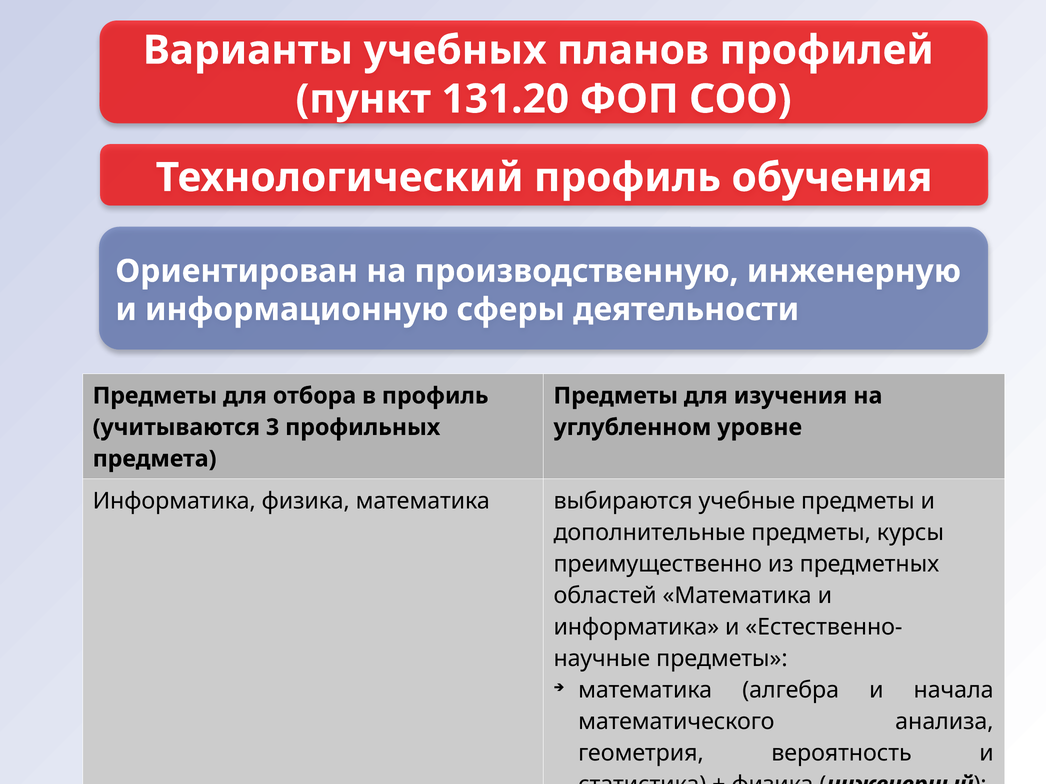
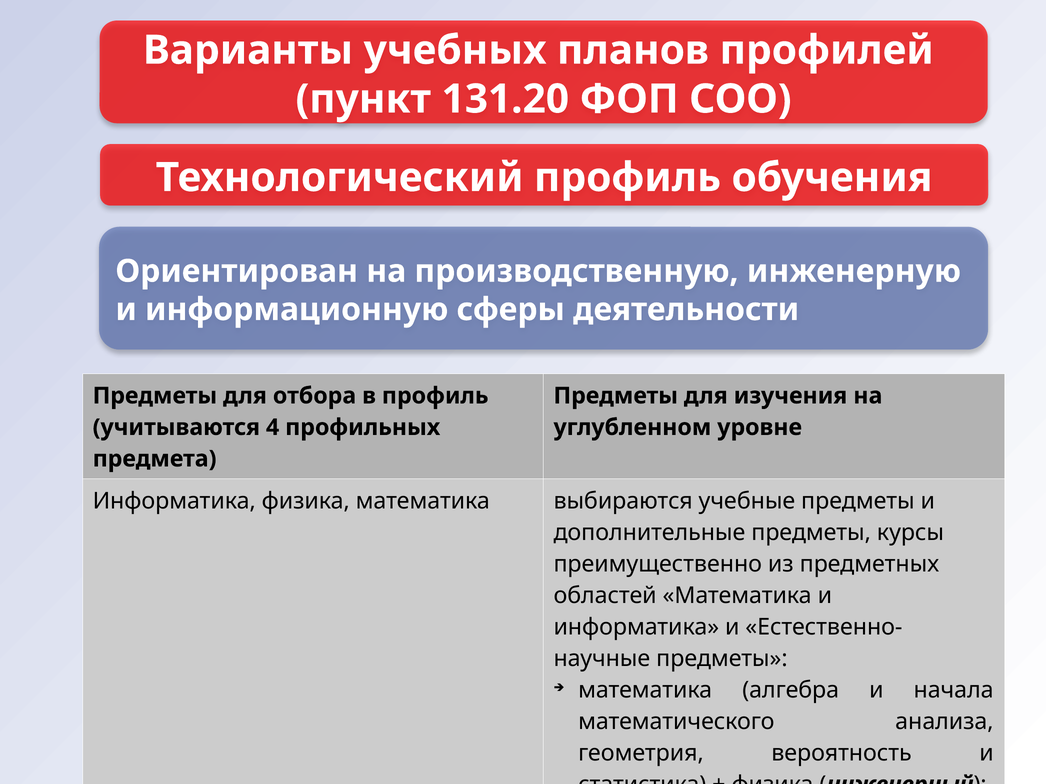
3: 3 -> 4
